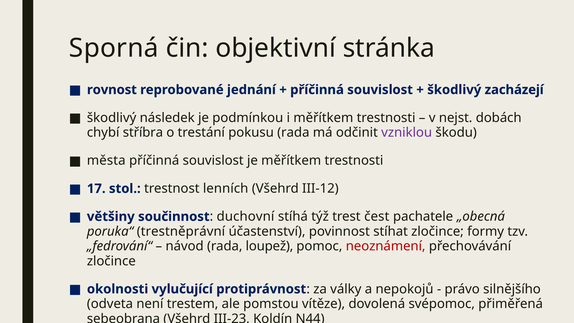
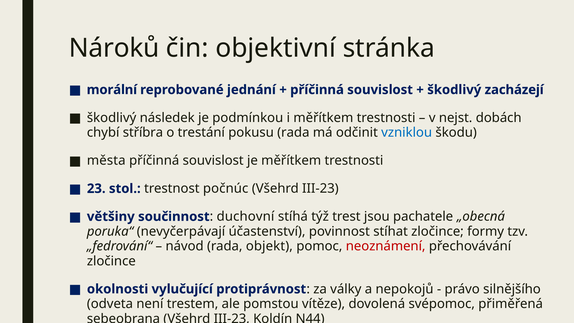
Sporná: Sporná -> Nároků
rovnost: rovnost -> morální
vzniklou colour: purple -> blue
17: 17 -> 23
lenních: lenních -> počnúc
III-12 at (320, 189): III-12 -> III-23
čest: čest -> jsou
trestněprávní: trestněprávní -> nevyčerpávají
loupež: loupež -> objekt
